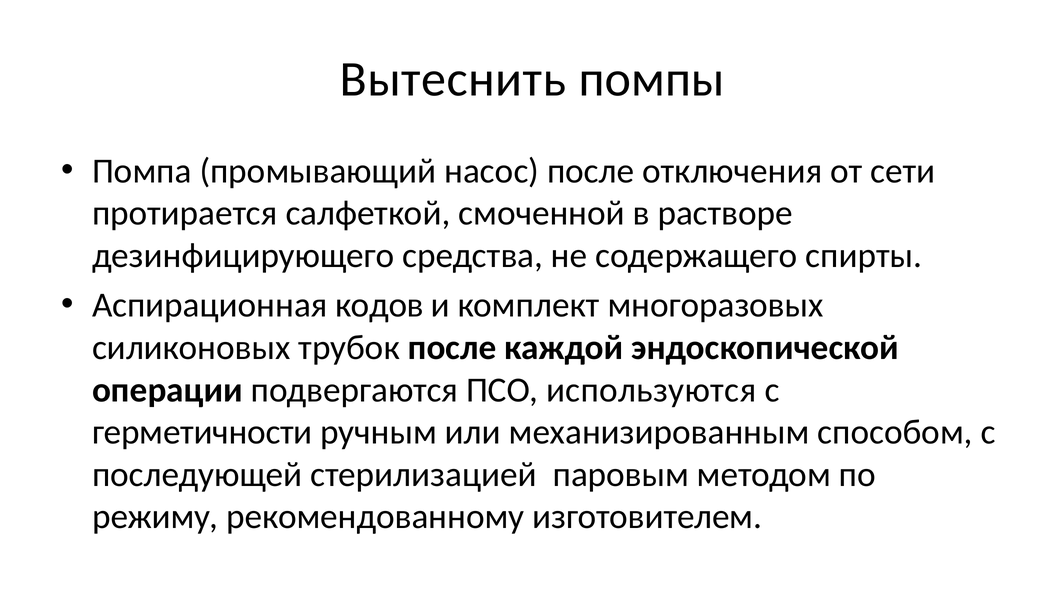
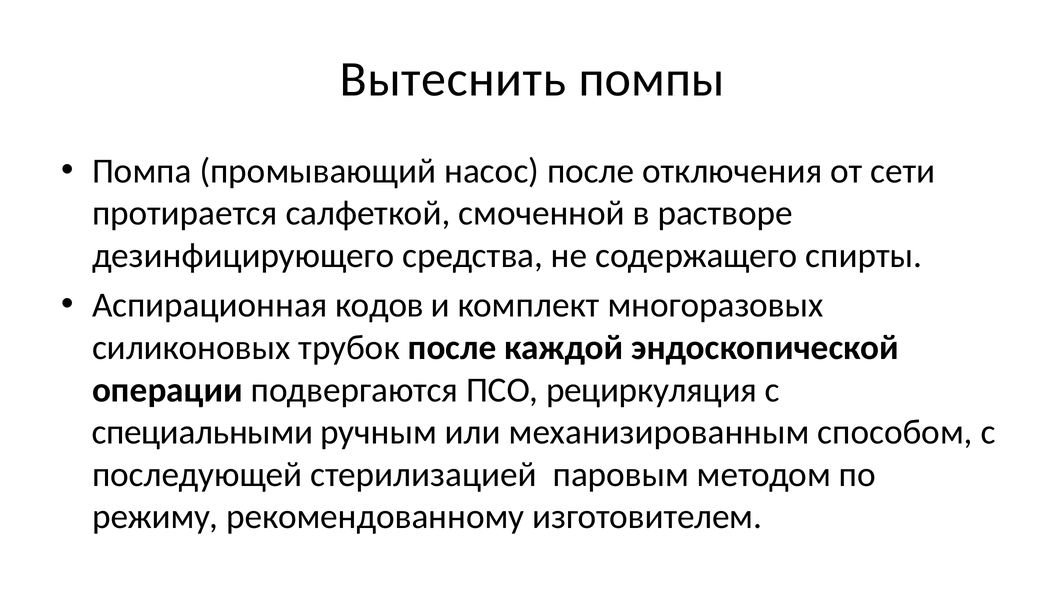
используются: используются -> рециркуляция
герметичности: герметичности -> специальными
